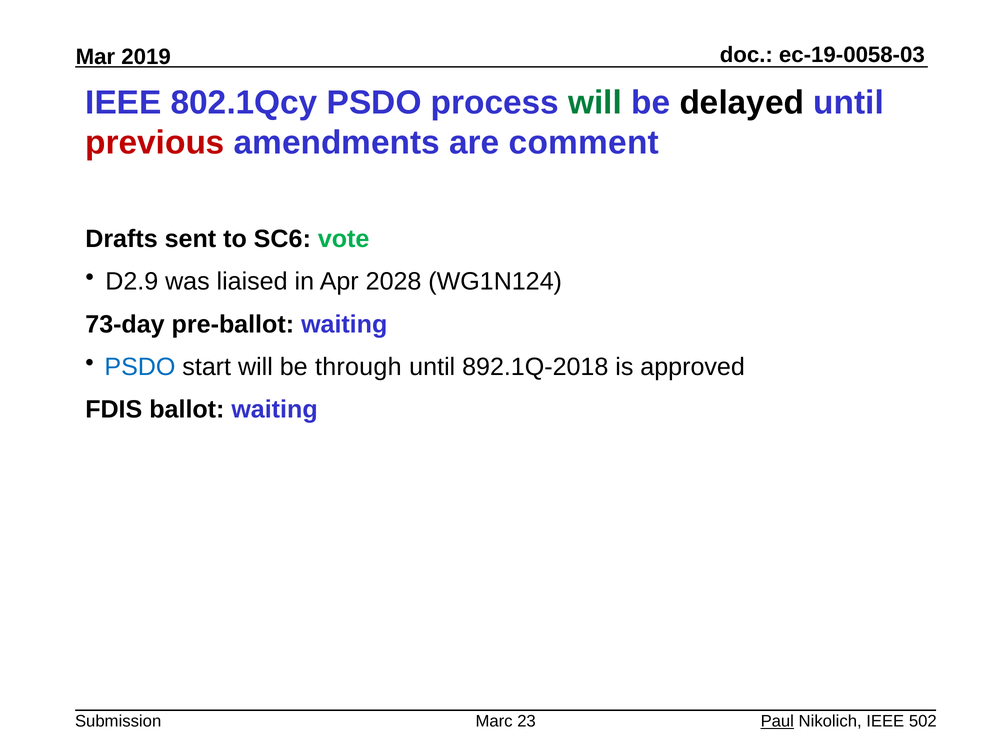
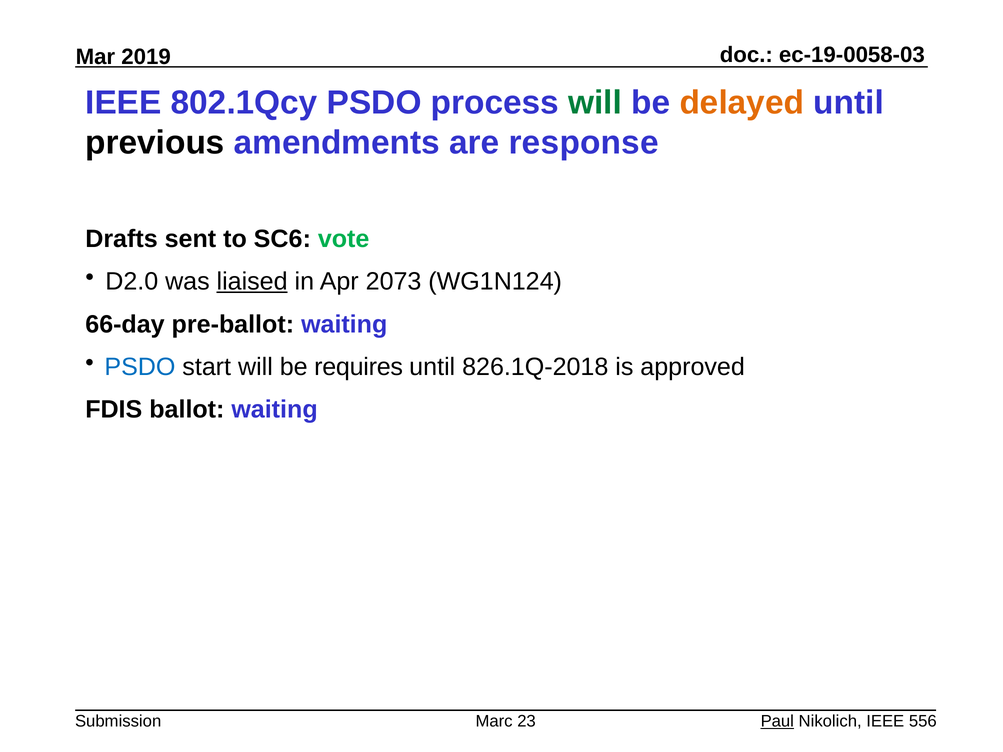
delayed colour: black -> orange
previous colour: red -> black
comment: comment -> response
D2.9: D2.9 -> D2.0
liaised underline: none -> present
2028: 2028 -> 2073
73-day: 73-day -> 66-day
through: through -> requires
892.1Q-2018: 892.1Q-2018 -> 826.1Q-2018
502: 502 -> 556
